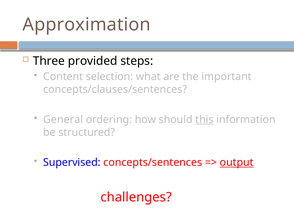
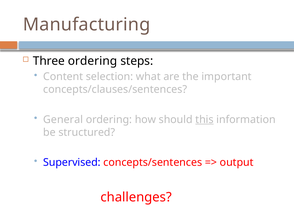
Approximation: Approximation -> Manufacturing
Three provided: provided -> ordering
output underline: present -> none
